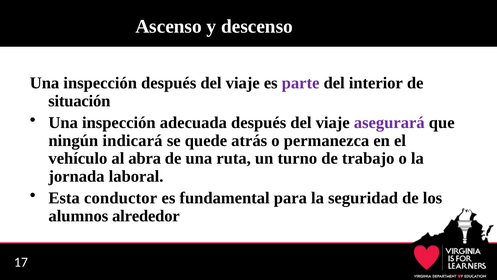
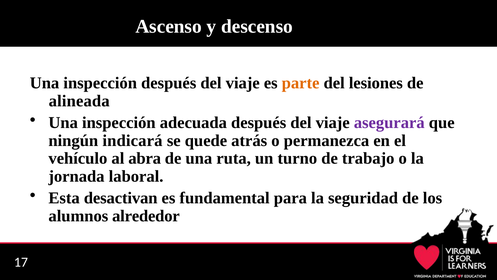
parte colour: purple -> orange
interior: interior -> lesiones
situación: situación -> alineada
conductor: conductor -> desactivan
